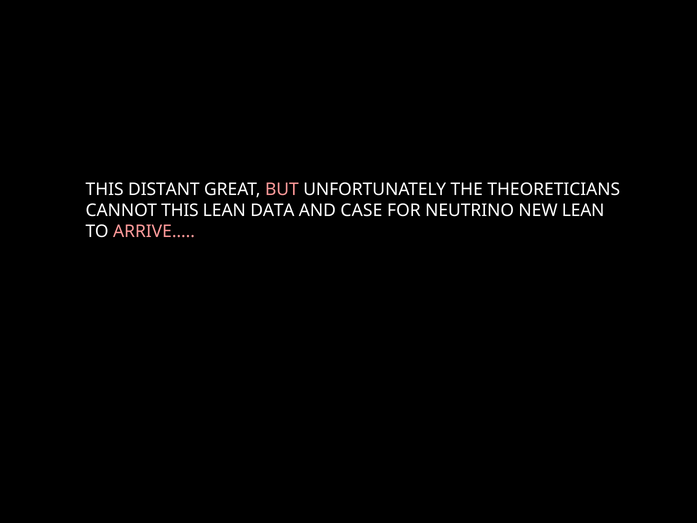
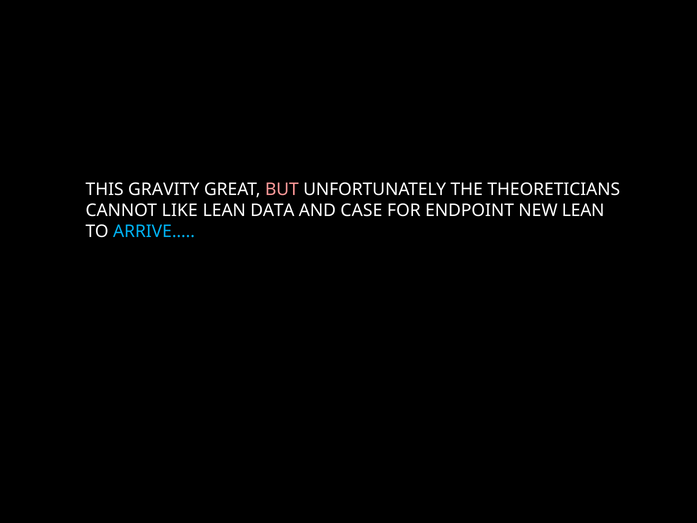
DISTANT: DISTANT -> GRAVITY
CANNOT THIS: THIS -> LIKE
NEUTRINO: NEUTRINO -> ENDPOINT
ARRIVE… colour: pink -> light blue
